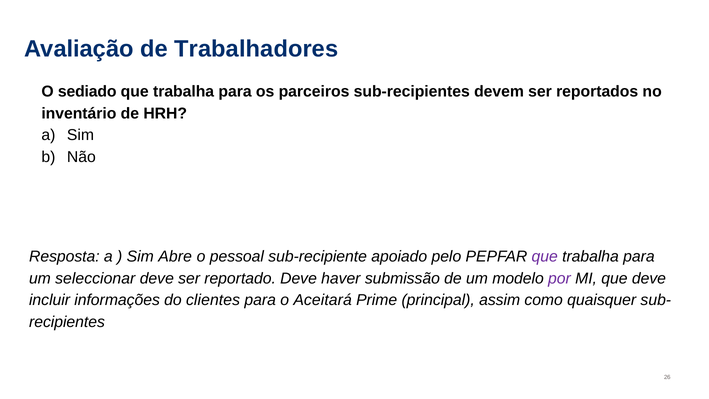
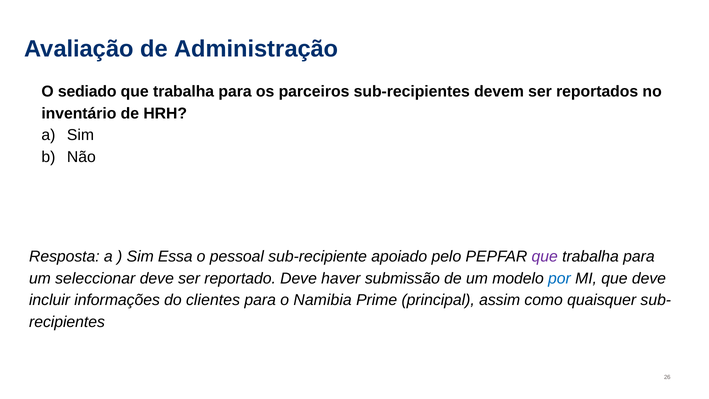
Trabalhadores: Trabalhadores -> Administração
Abre: Abre -> Essa
por colour: purple -> blue
Aceitará: Aceitará -> Namibia
